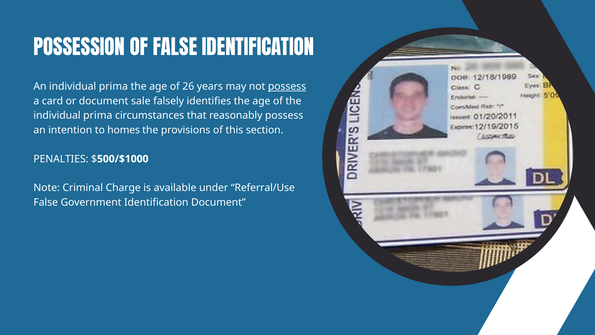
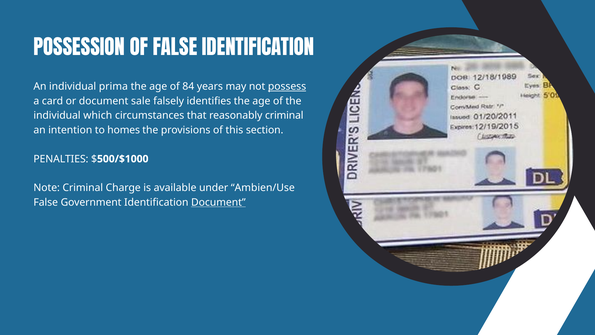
26: 26 -> 84
prima at (98, 115): prima -> which
reasonably possess: possess -> criminal
Referral/Use: Referral/Use -> Ambien/Use
Document at (218, 202) underline: none -> present
